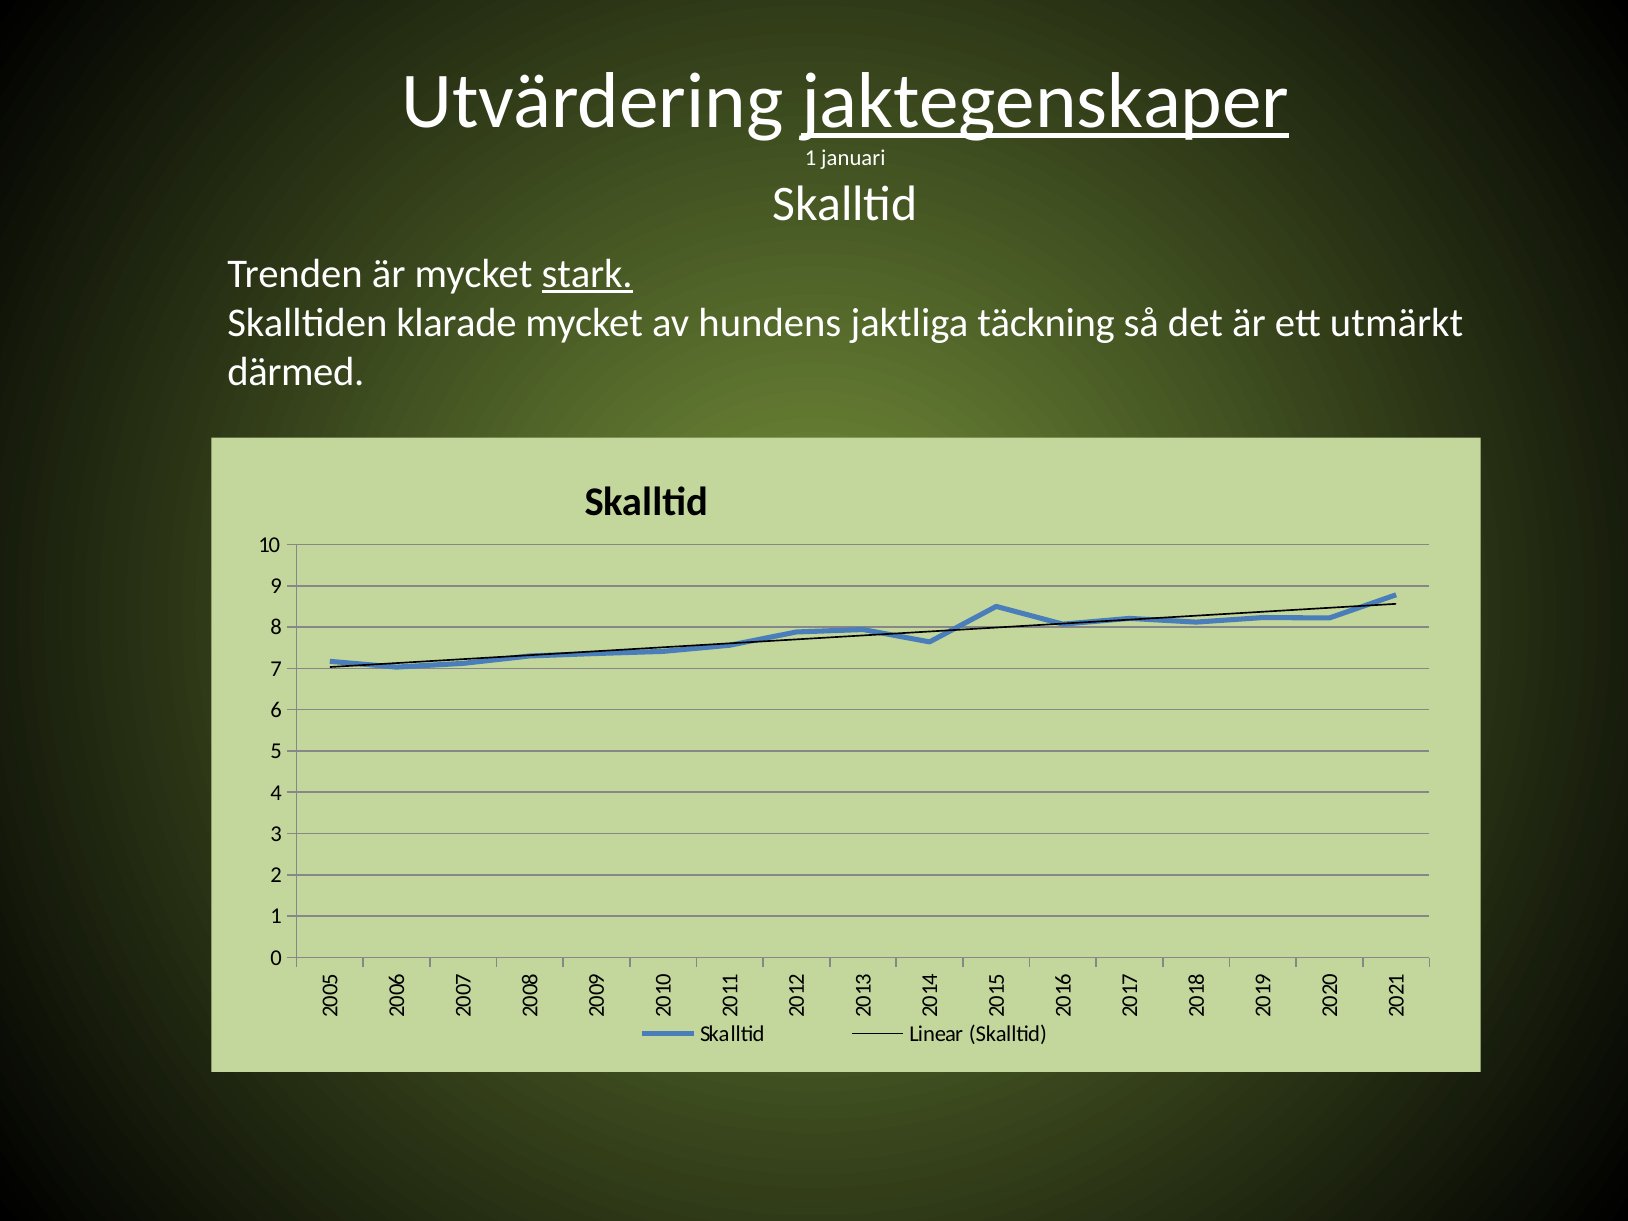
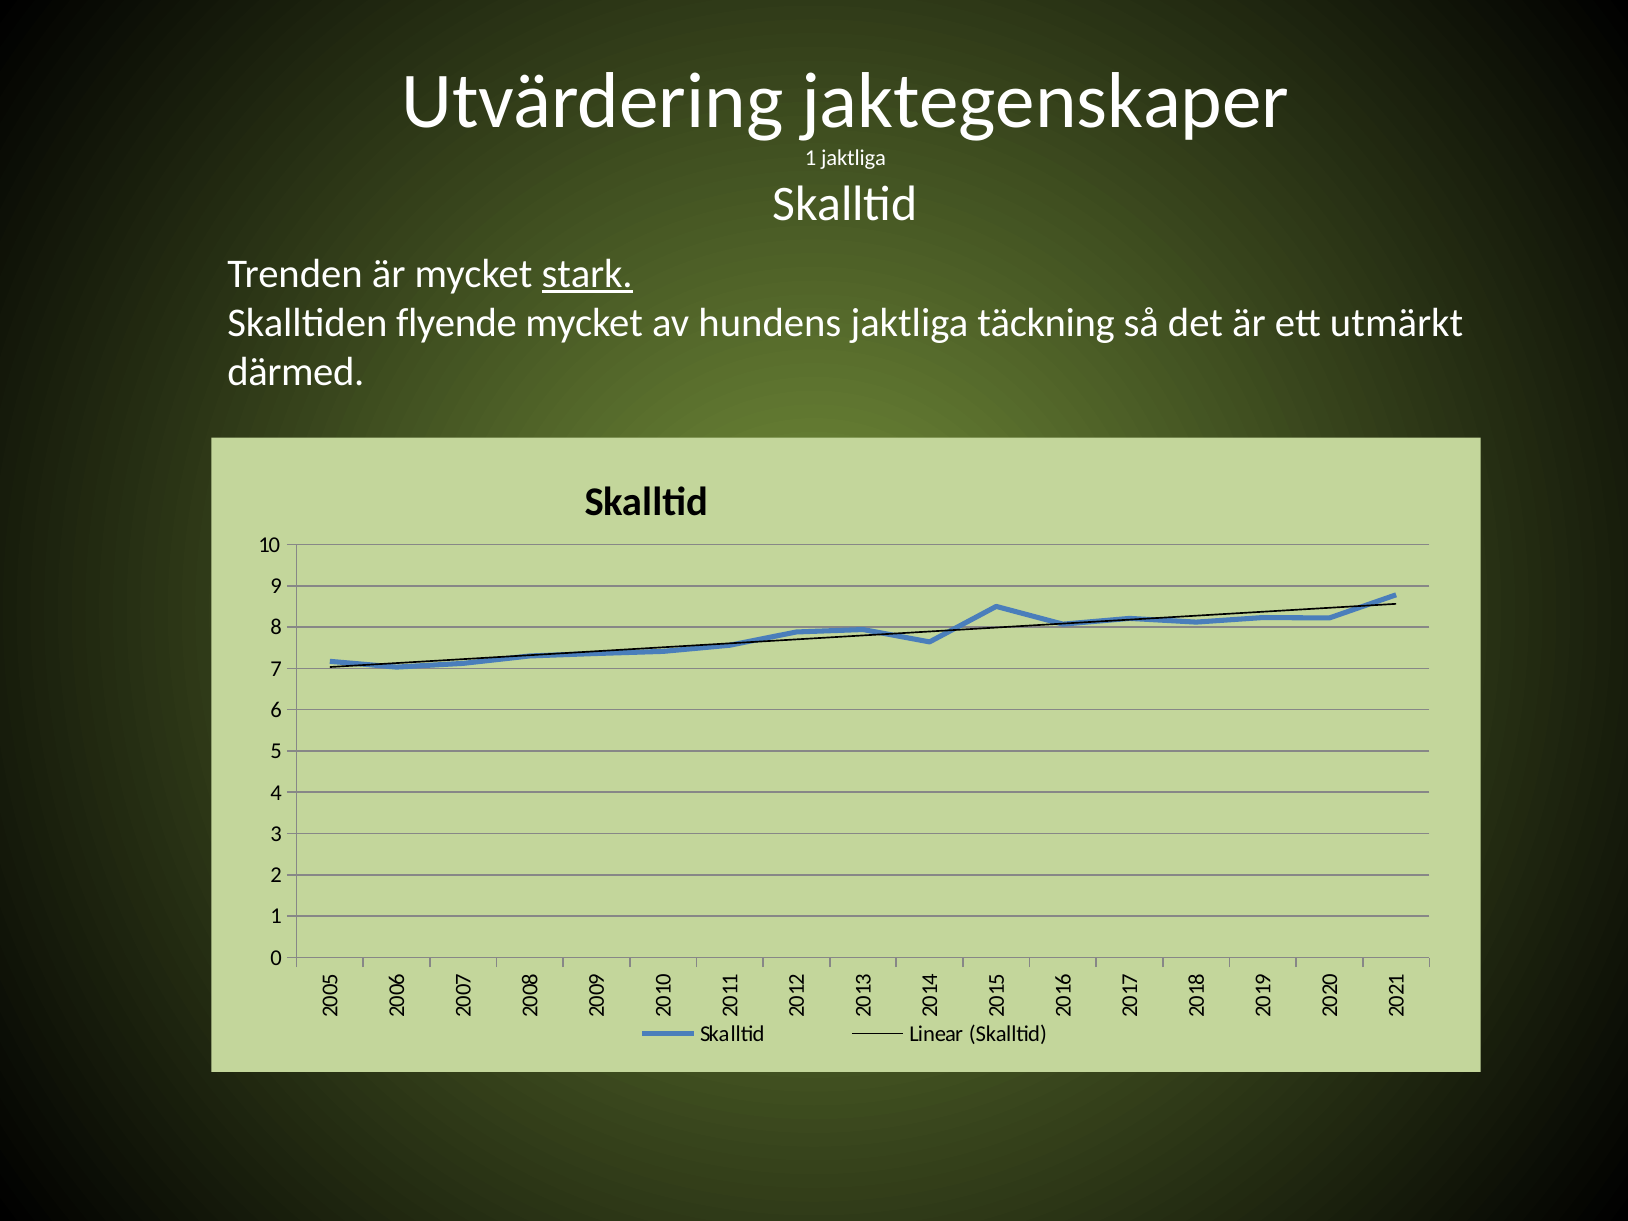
jaktegenskaper underline: present -> none
1 januari: januari -> jaktliga
klarade: klarade -> flyende
